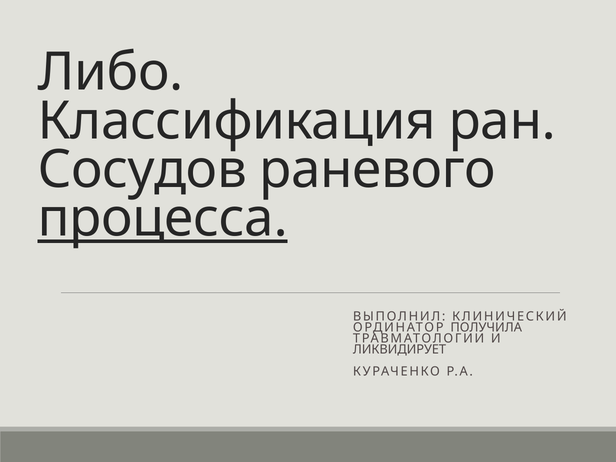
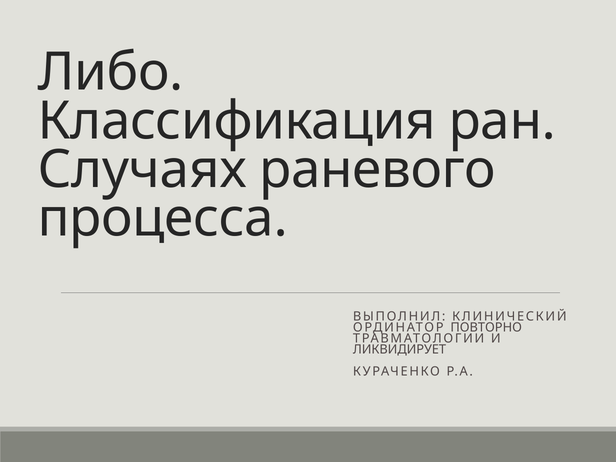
Сосудов: Сосудов -> Случаях
процесса underline: present -> none
ПОЛУЧИЛА: ПОЛУЧИЛА -> ПОВТОРНО
